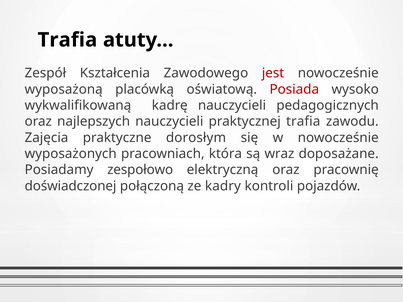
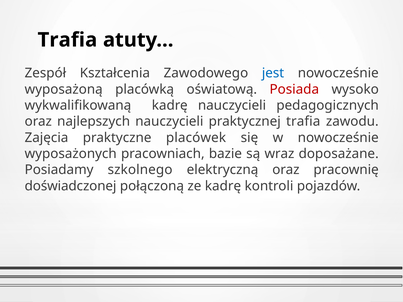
jest colour: red -> blue
dorosłym: dorosłym -> placówek
która: która -> bazie
zespołowo: zespołowo -> szkolnego
ze kadry: kadry -> kadrę
